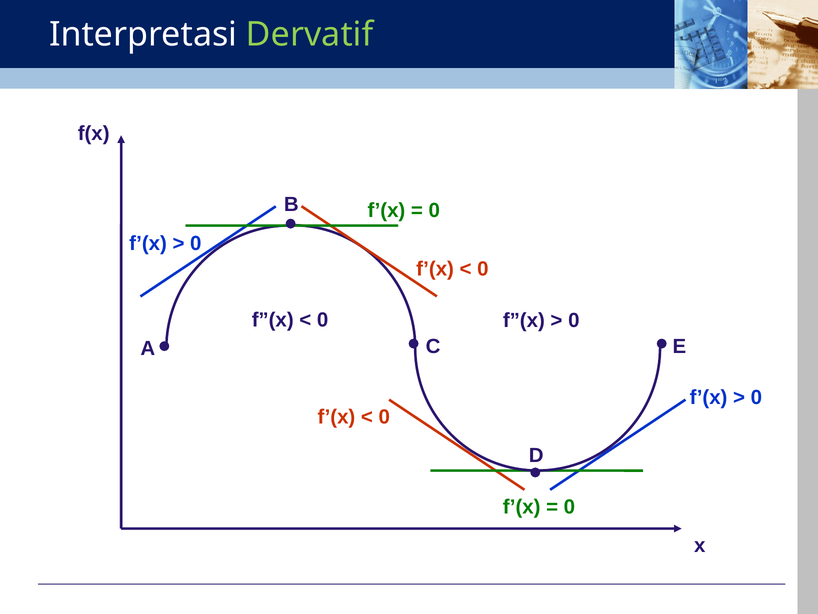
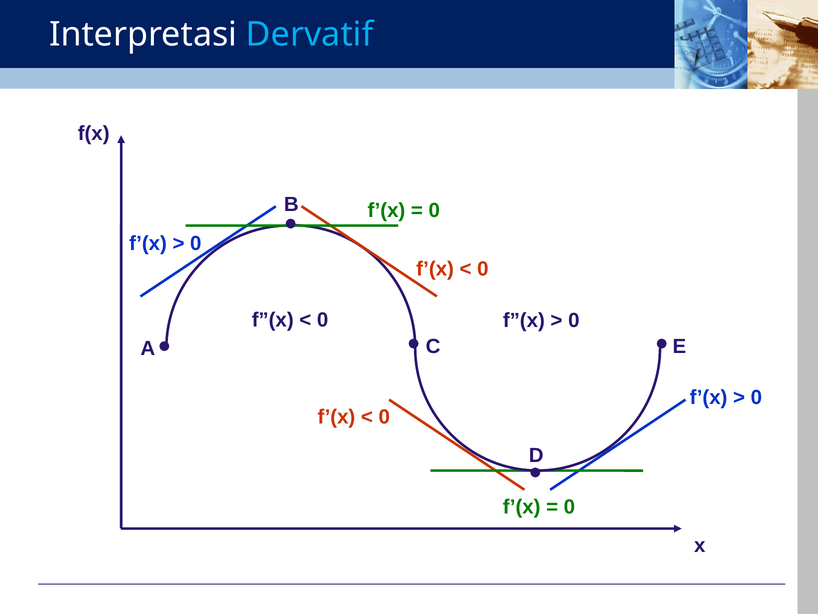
Dervatif colour: light green -> light blue
